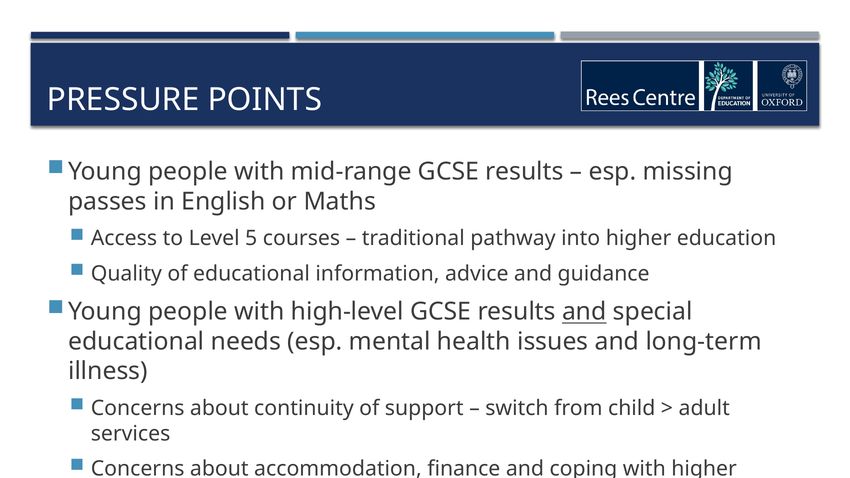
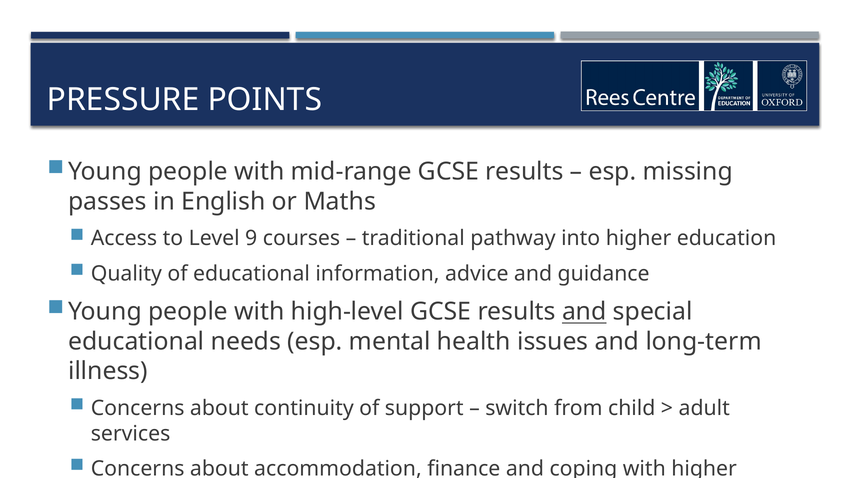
5: 5 -> 9
